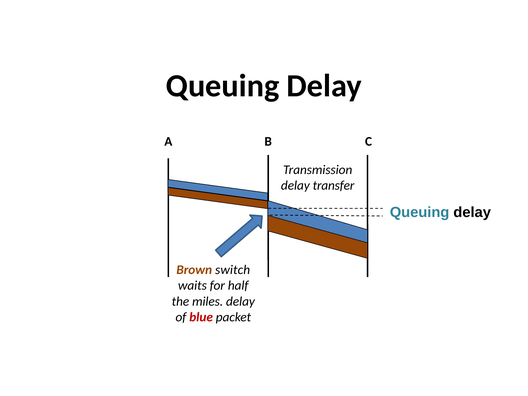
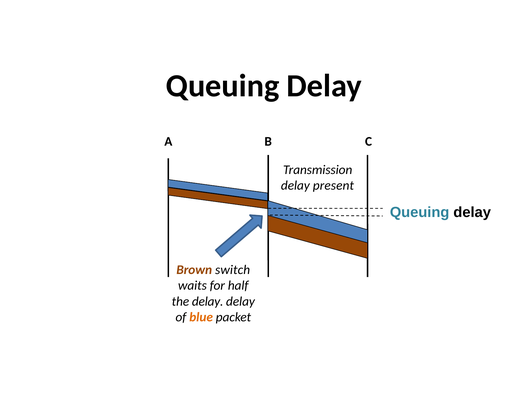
transfer: transfer -> present
the miles: miles -> delay
blue colour: red -> orange
